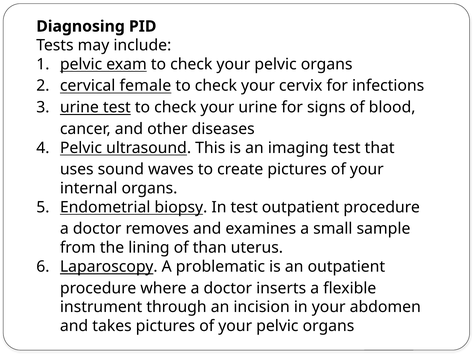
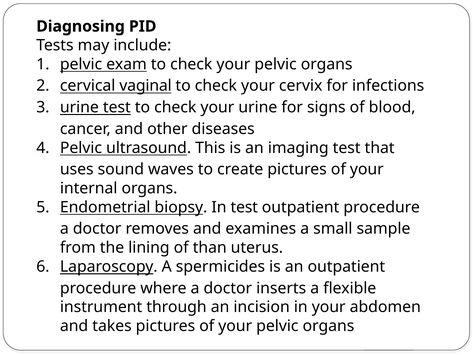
female: female -> vaginal
problematic: problematic -> spermicides
